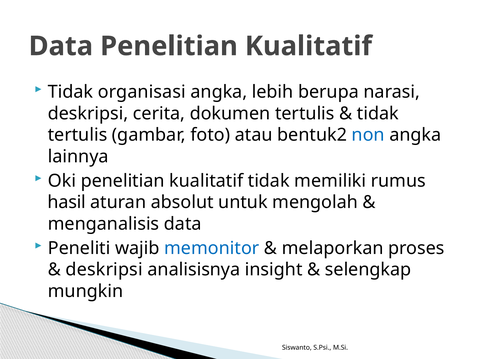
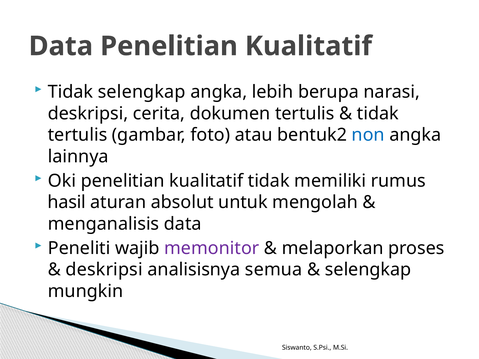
Tidak organisasi: organisasi -> selengkap
memonitor colour: blue -> purple
insight: insight -> semua
